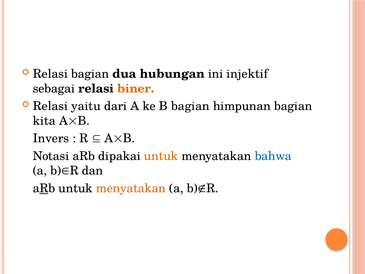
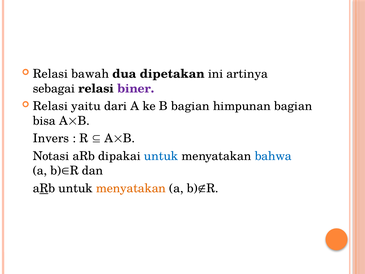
Relasi bagian: bagian -> bawah
hubungan: hubungan -> dipetakan
injektif: injektif -> artinya
biner colour: orange -> purple
kita: kita -> bisa
untuk at (161, 156) colour: orange -> blue
